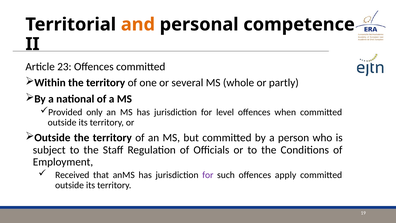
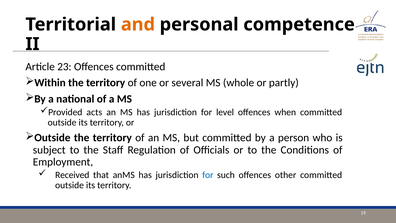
only: only -> acts
for at (208, 175) colour: purple -> blue
apply: apply -> other
